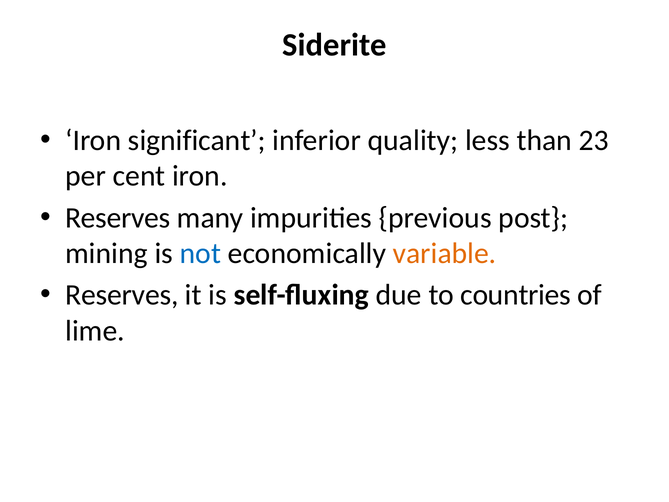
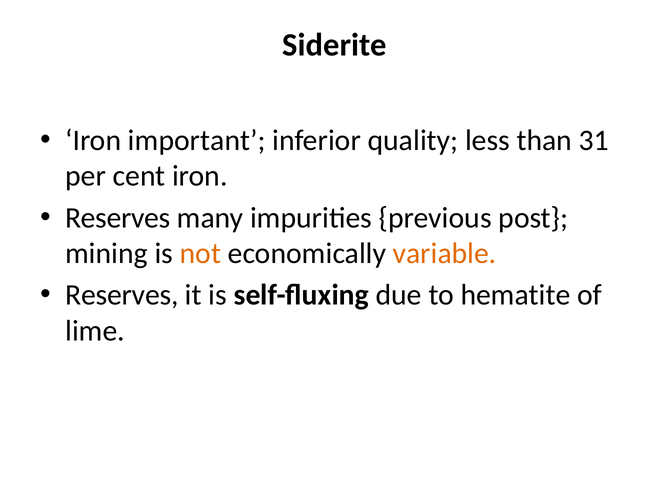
significant: significant -> important
23: 23 -> 31
not colour: blue -> orange
countries: countries -> hematite
